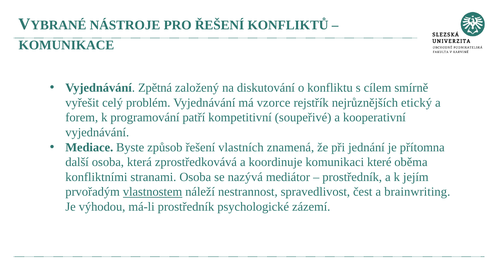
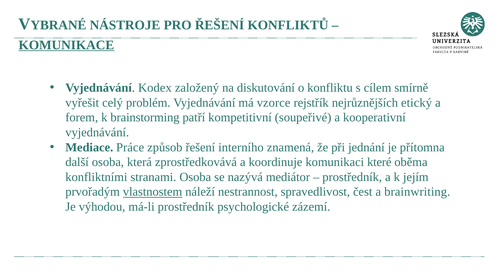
KOMUNIKACE underline: none -> present
Zpětná: Zpětná -> Kodex
programování: programování -> brainstorming
Byste: Byste -> Práce
vlastních: vlastních -> interního
